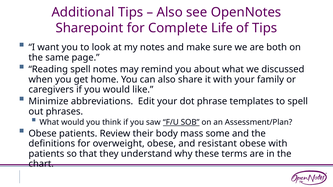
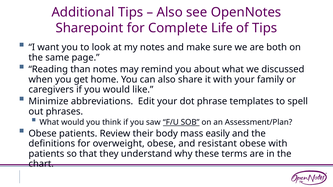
Reading spell: spell -> than
some: some -> easily
